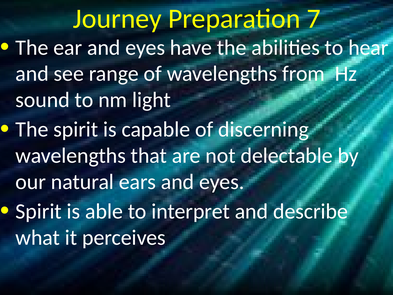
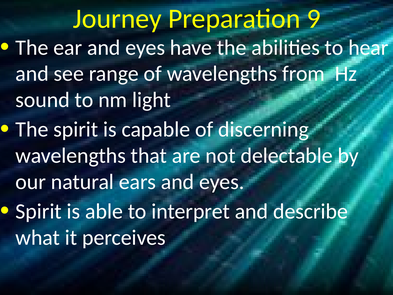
7: 7 -> 9
